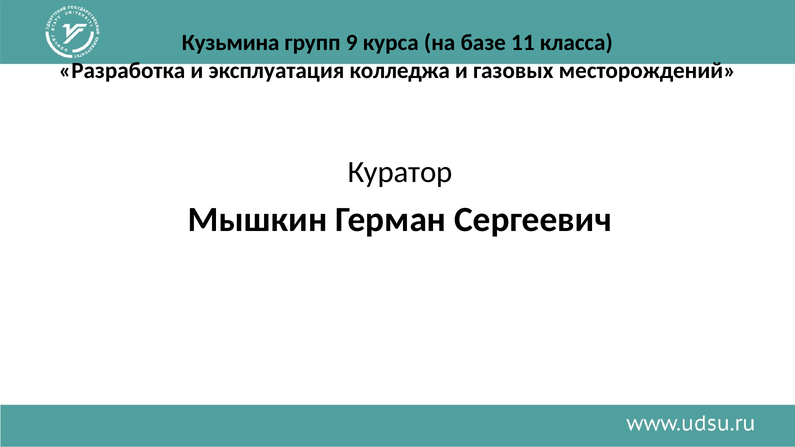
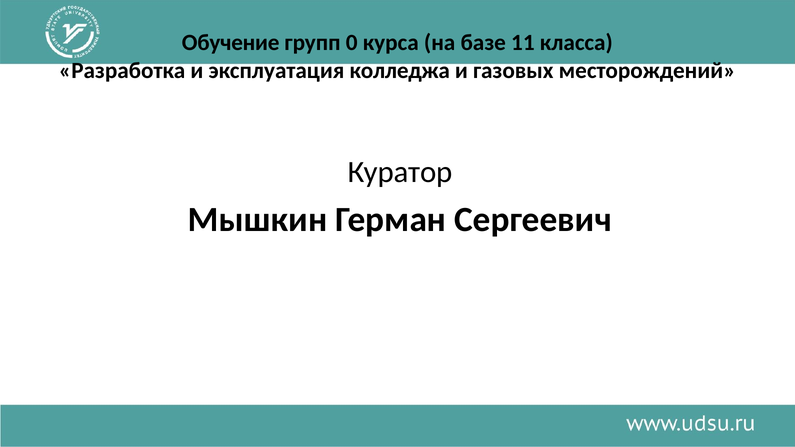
Кузьмина: Кузьмина -> Обучение
9: 9 -> 0
